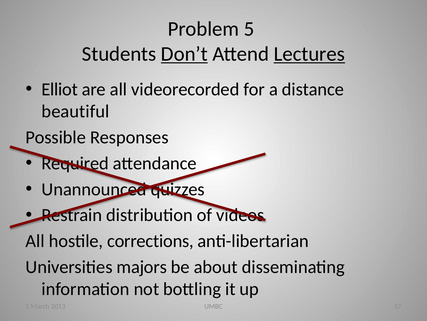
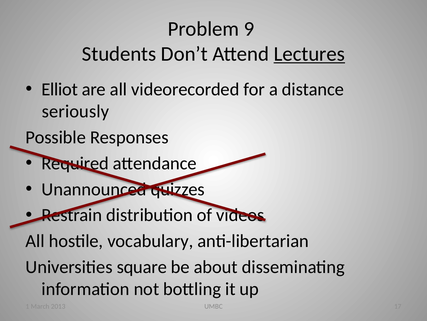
5: 5 -> 9
Don’t underline: present -> none
beautiful: beautiful -> seriously
corrections: corrections -> vocabulary
majors: majors -> square
